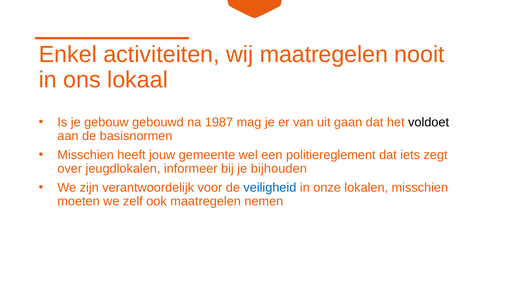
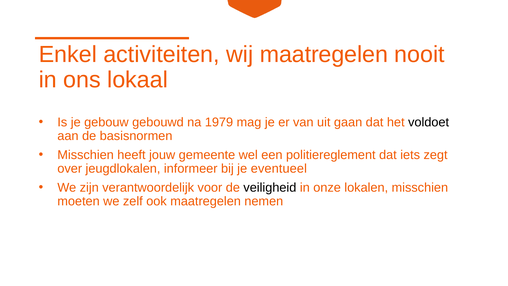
1987: 1987 -> 1979
bijhouden: bijhouden -> eventueel
veiligheid colour: blue -> black
